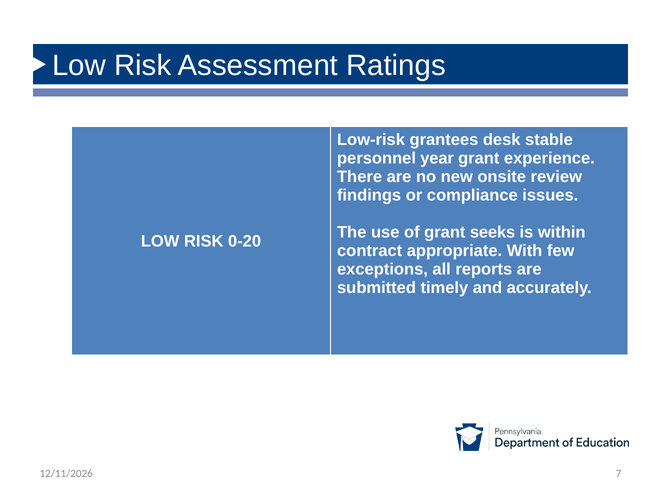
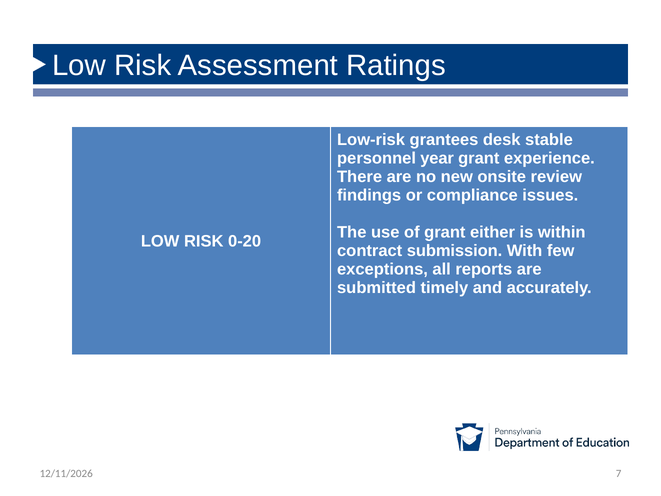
seeks: seeks -> either
appropriate: appropriate -> submission
